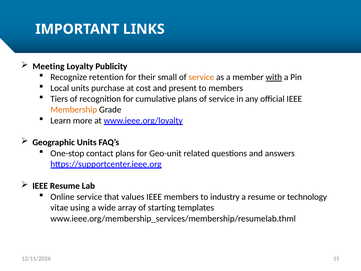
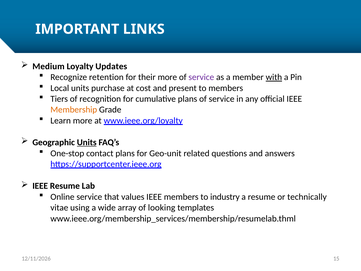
Meeting: Meeting -> Medium
Publicity: Publicity -> Updates
their small: small -> more
service at (201, 77) colour: orange -> purple
Units at (87, 142) underline: none -> present
technology: technology -> technically
starting: starting -> looking
